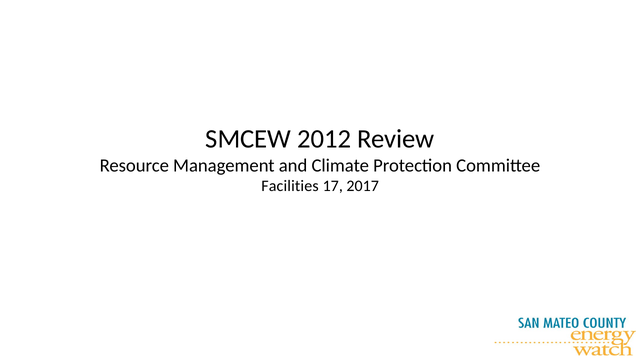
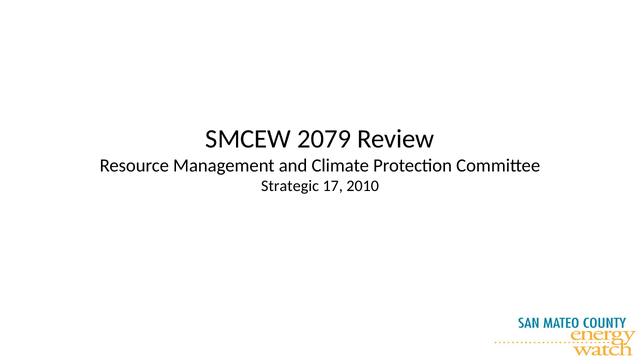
2012: 2012 -> 2079
Facilities: Facilities -> Strategic
2017: 2017 -> 2010
